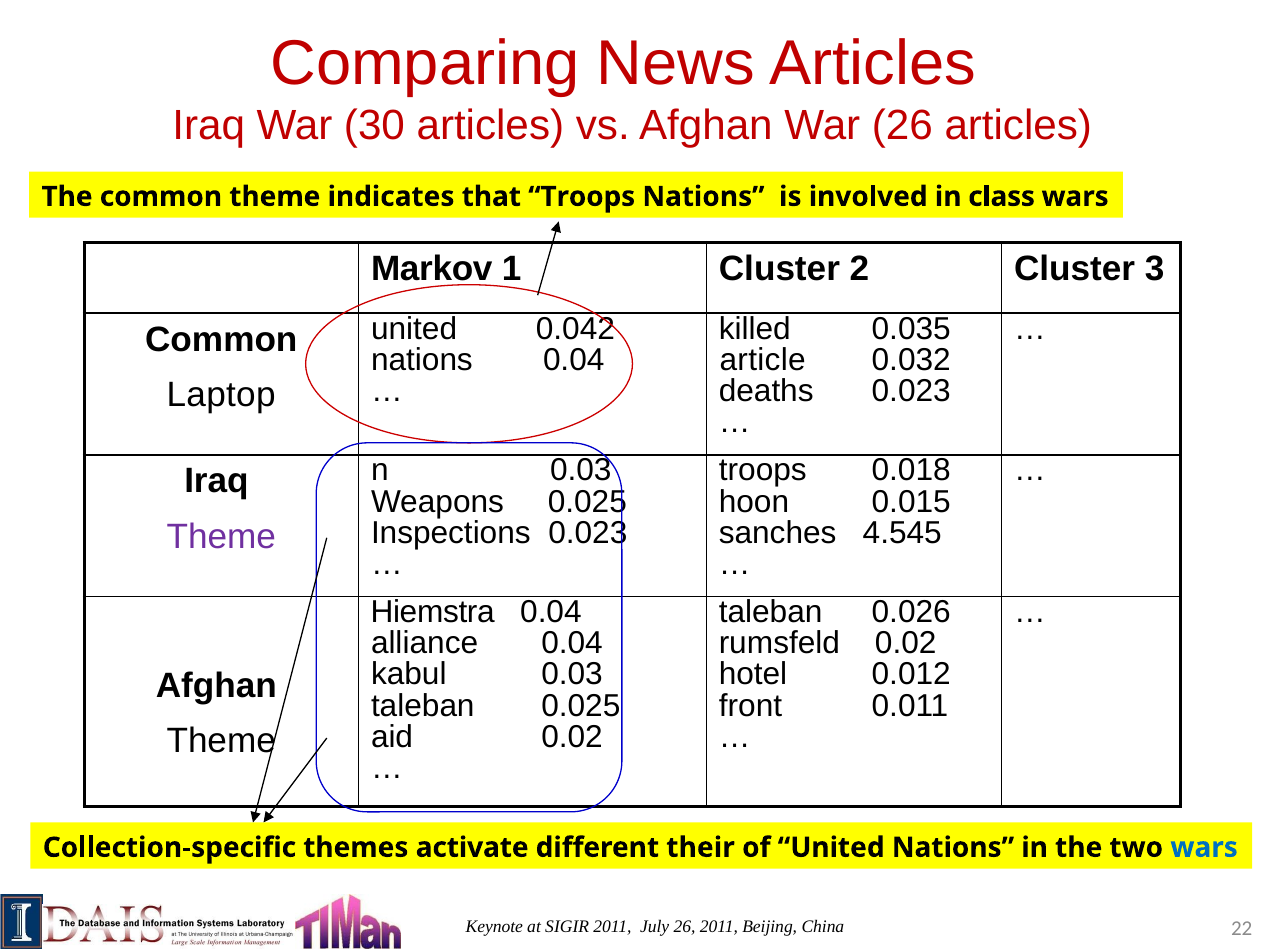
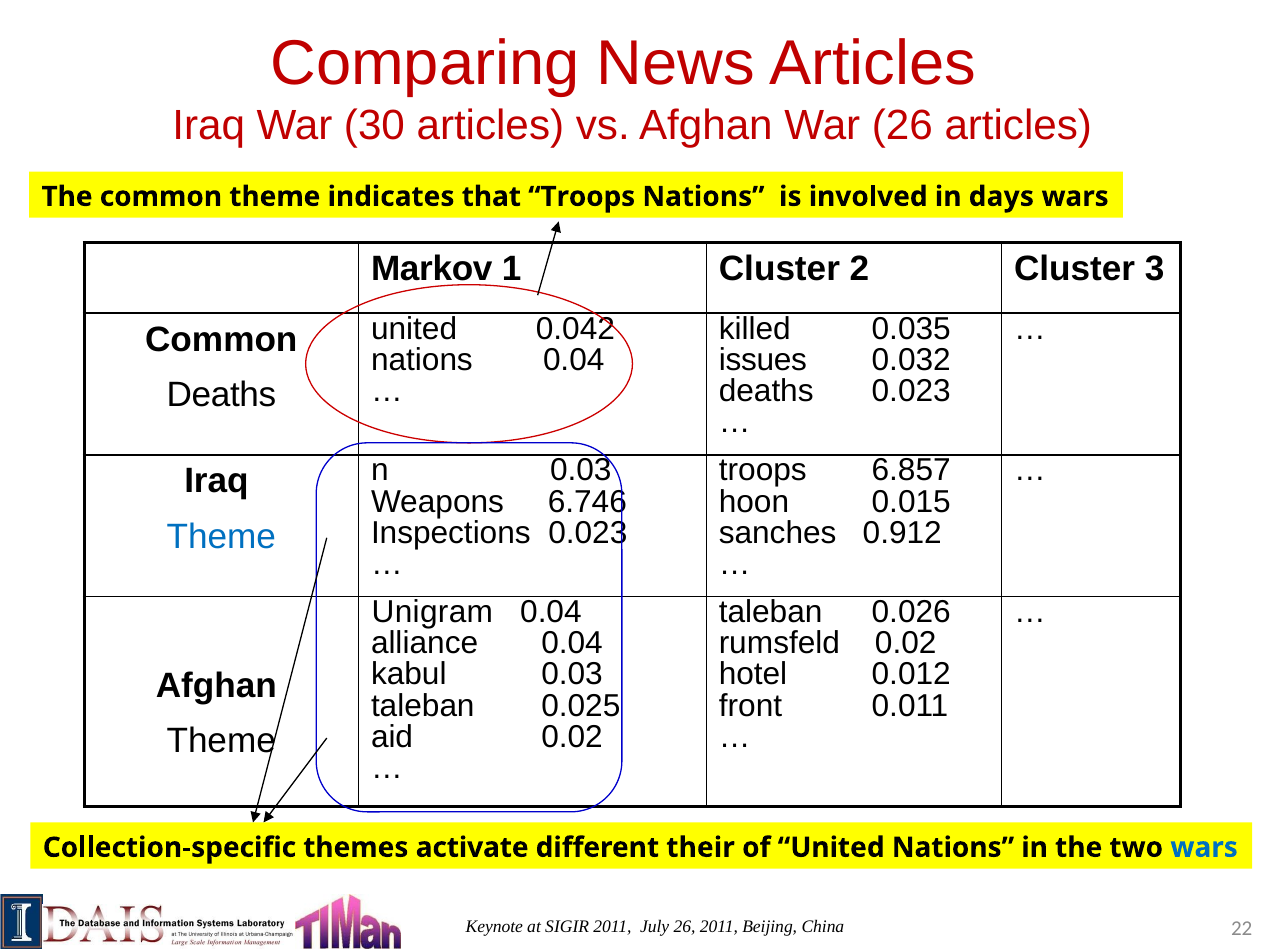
class: class -> days
article: article -> issues
Laptop at (221, 395): Laptop -> Deaths
0.018: 0.018 -> 6.857
Weapons 0.025: 0.025 -> 6.746
4.545: 4.545 -> 0.912
Theme at (221, 536) colour: purple -> blue
Hiemstra: Hiemstra -> Unigram
